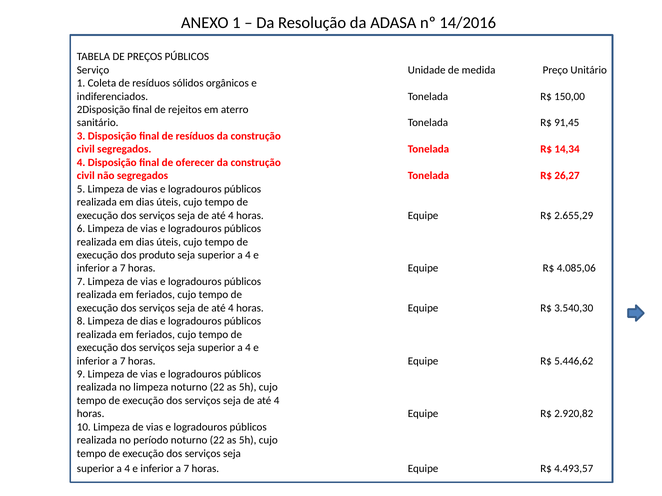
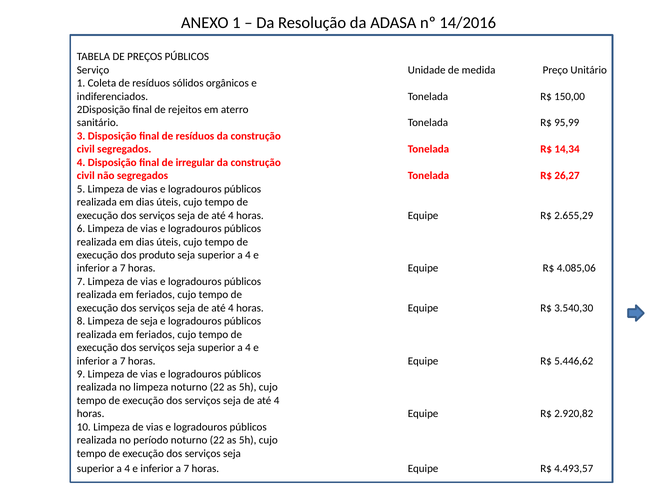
91,45: 91,45 -> 95,99
oferecer: oferecer -> irregular
de dias: dias -> seja
